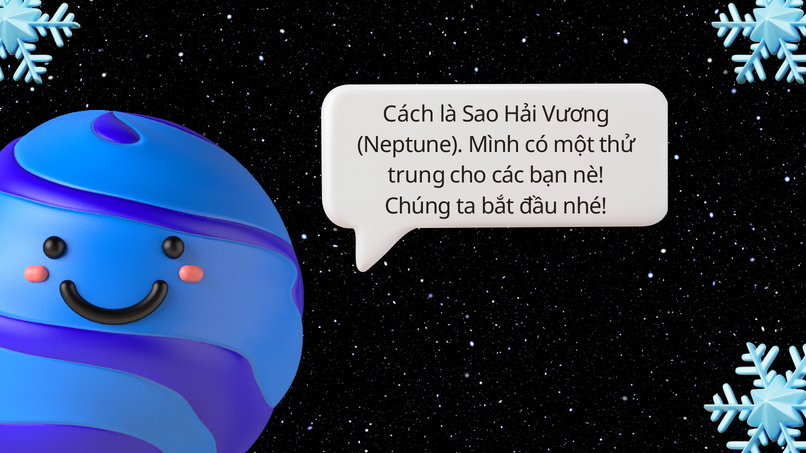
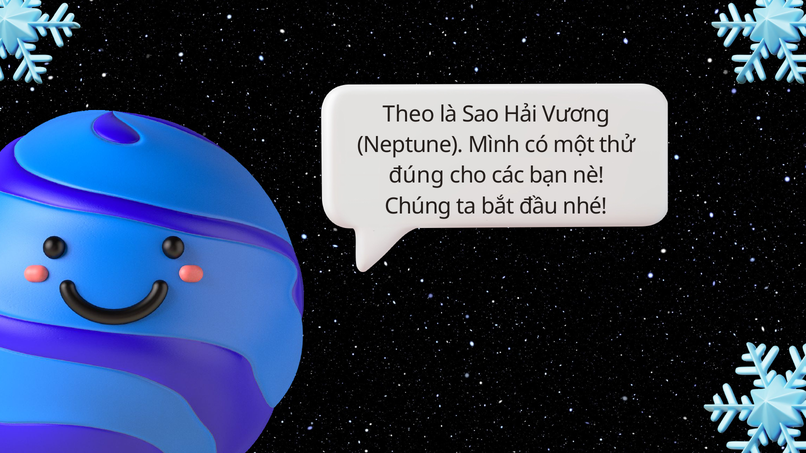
Cách: Cách -> Theo
trung: trung -> đúng
